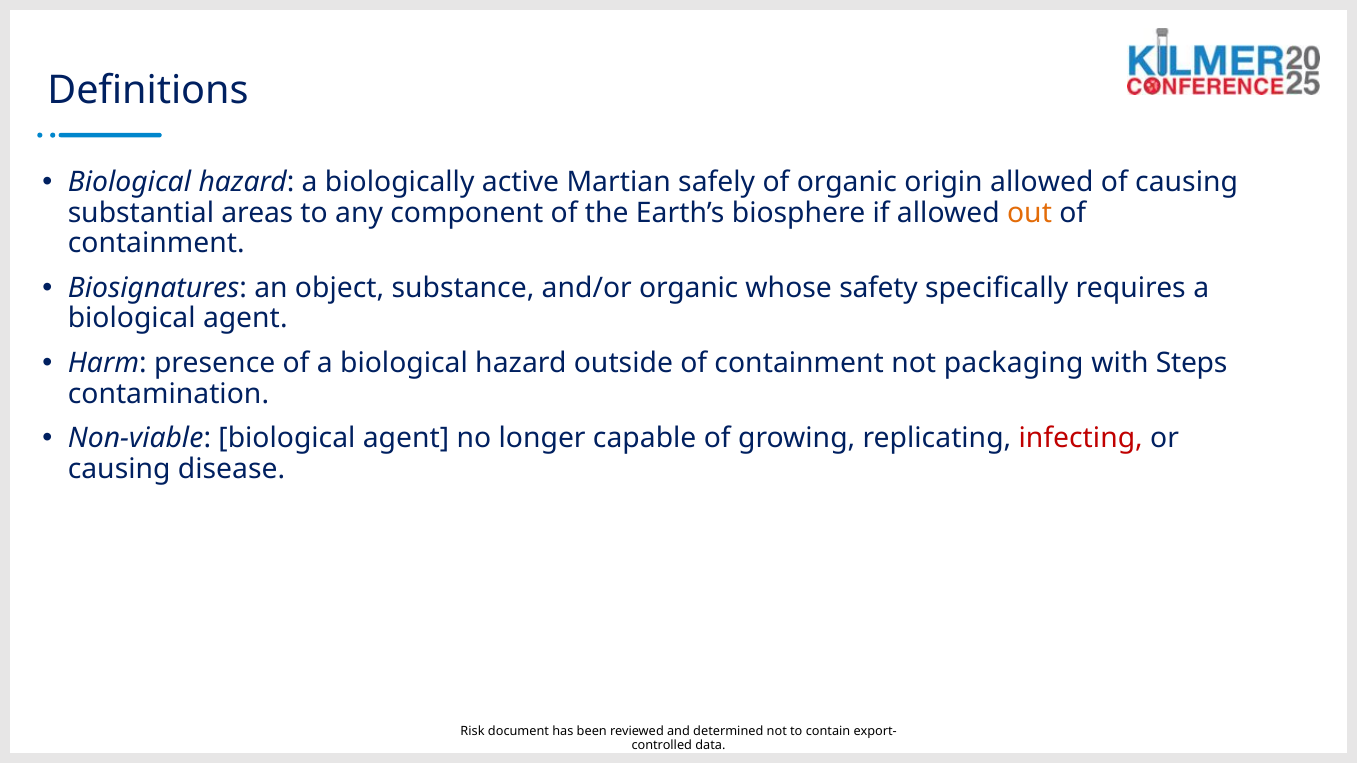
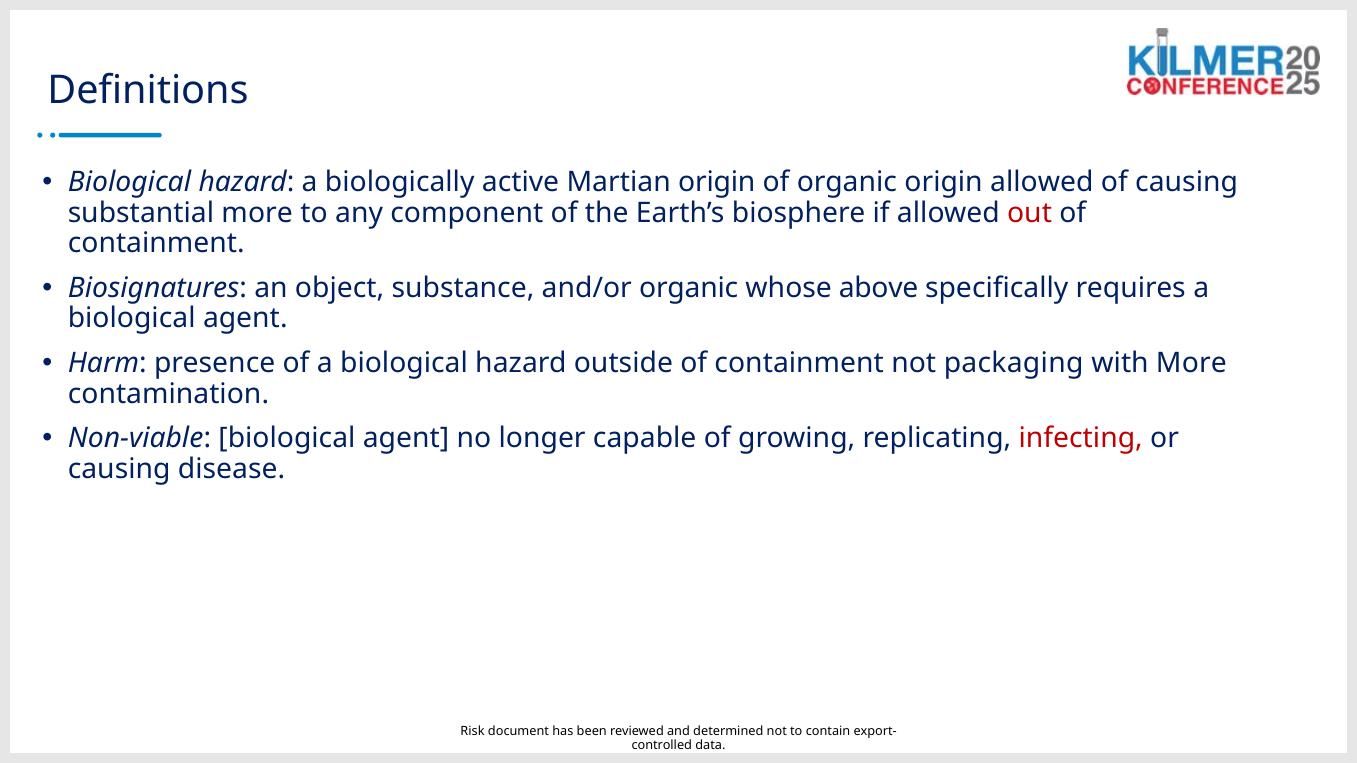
Martian safely: safely -> origin
substantial areas: areas -> more
out colour: orange -> red
safety: safety -> above
with Steps: Steps -> More
